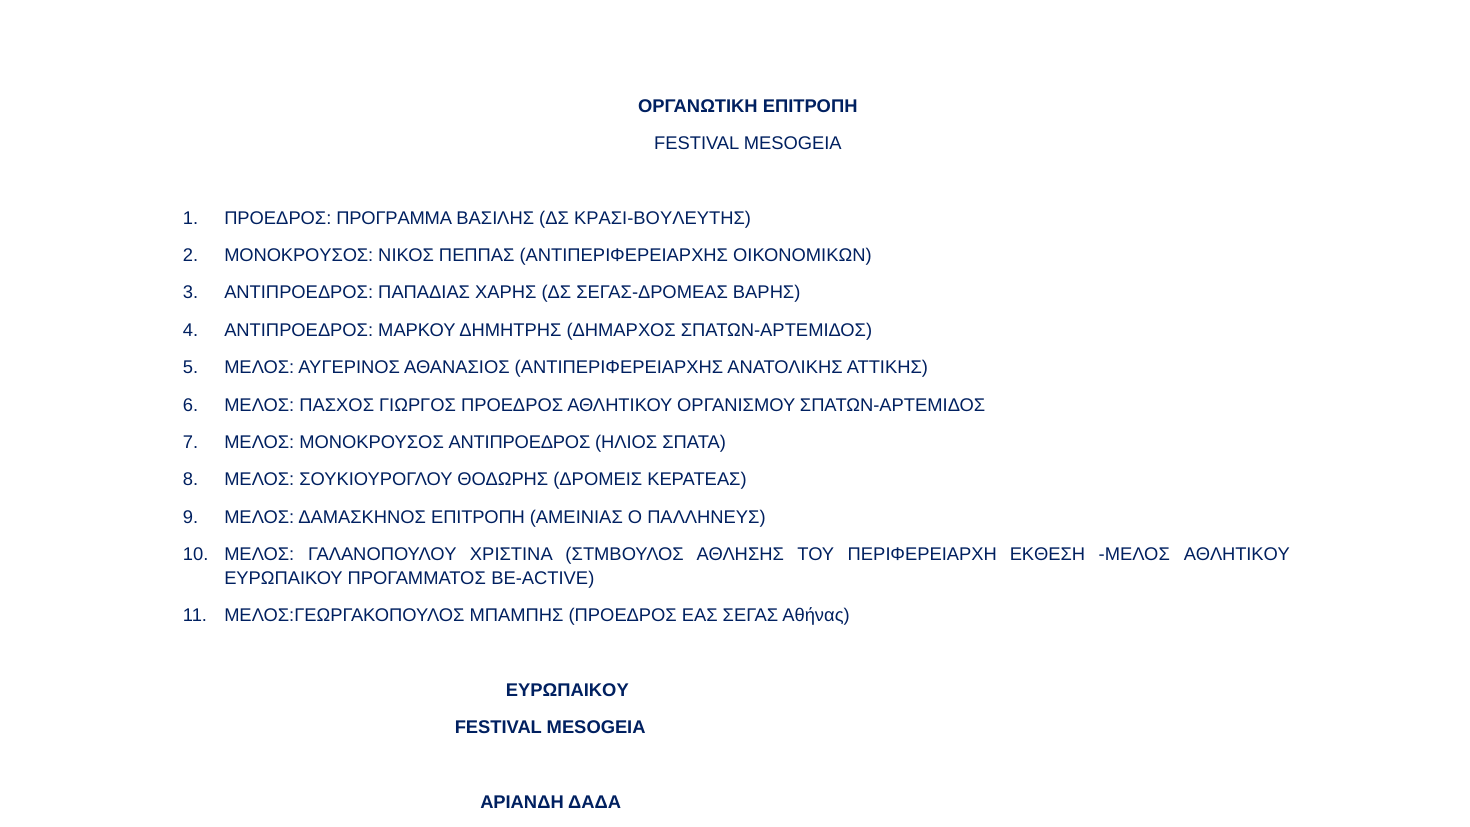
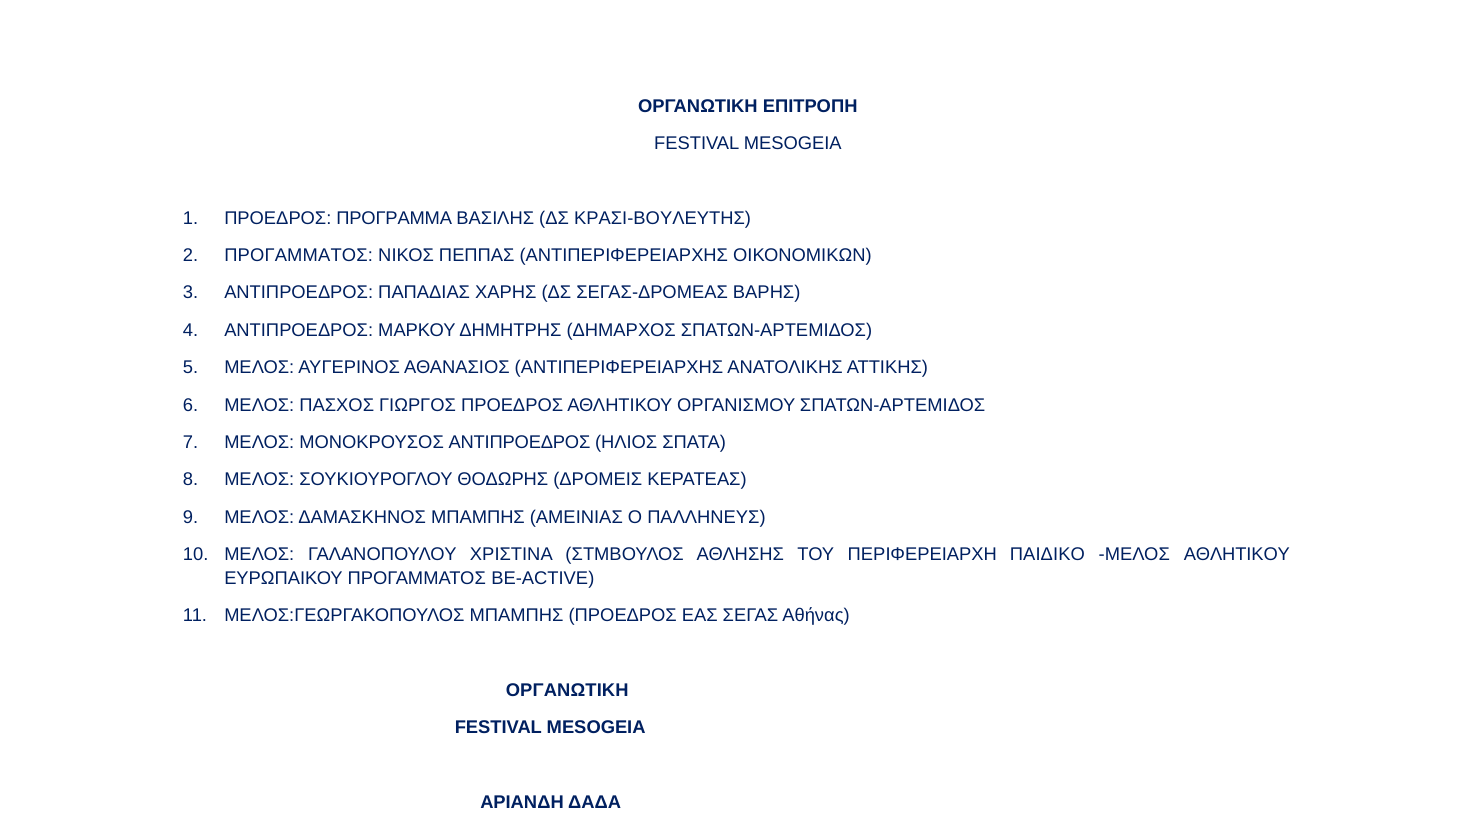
ΜΟΝΟΚΡΟΥΣΟΣ at (299, 255): ΜΟΝΟΚΡΟΥΣΟΣ -> ΠΡΟΓΑΜΜΑΤΟΣ
ΔΑΜΑΣΚΗΝΟΣ ΕΠΙΤΡΟΠΗ: ΕΠΙΤΡΟΠΗ -> ΜΠΑΜΠΗΣ
ΕΚΘΕΣΗ: ΕΚΘΕΣΗ -> ΠAIΔIKO
ΕΥΡΩΠΑΙΚΟΥ at (567, 690): ΕΥΡΩΠΑΙΚΟΥ -> ΟΡΓΑΝΩΤΙΚΗ
